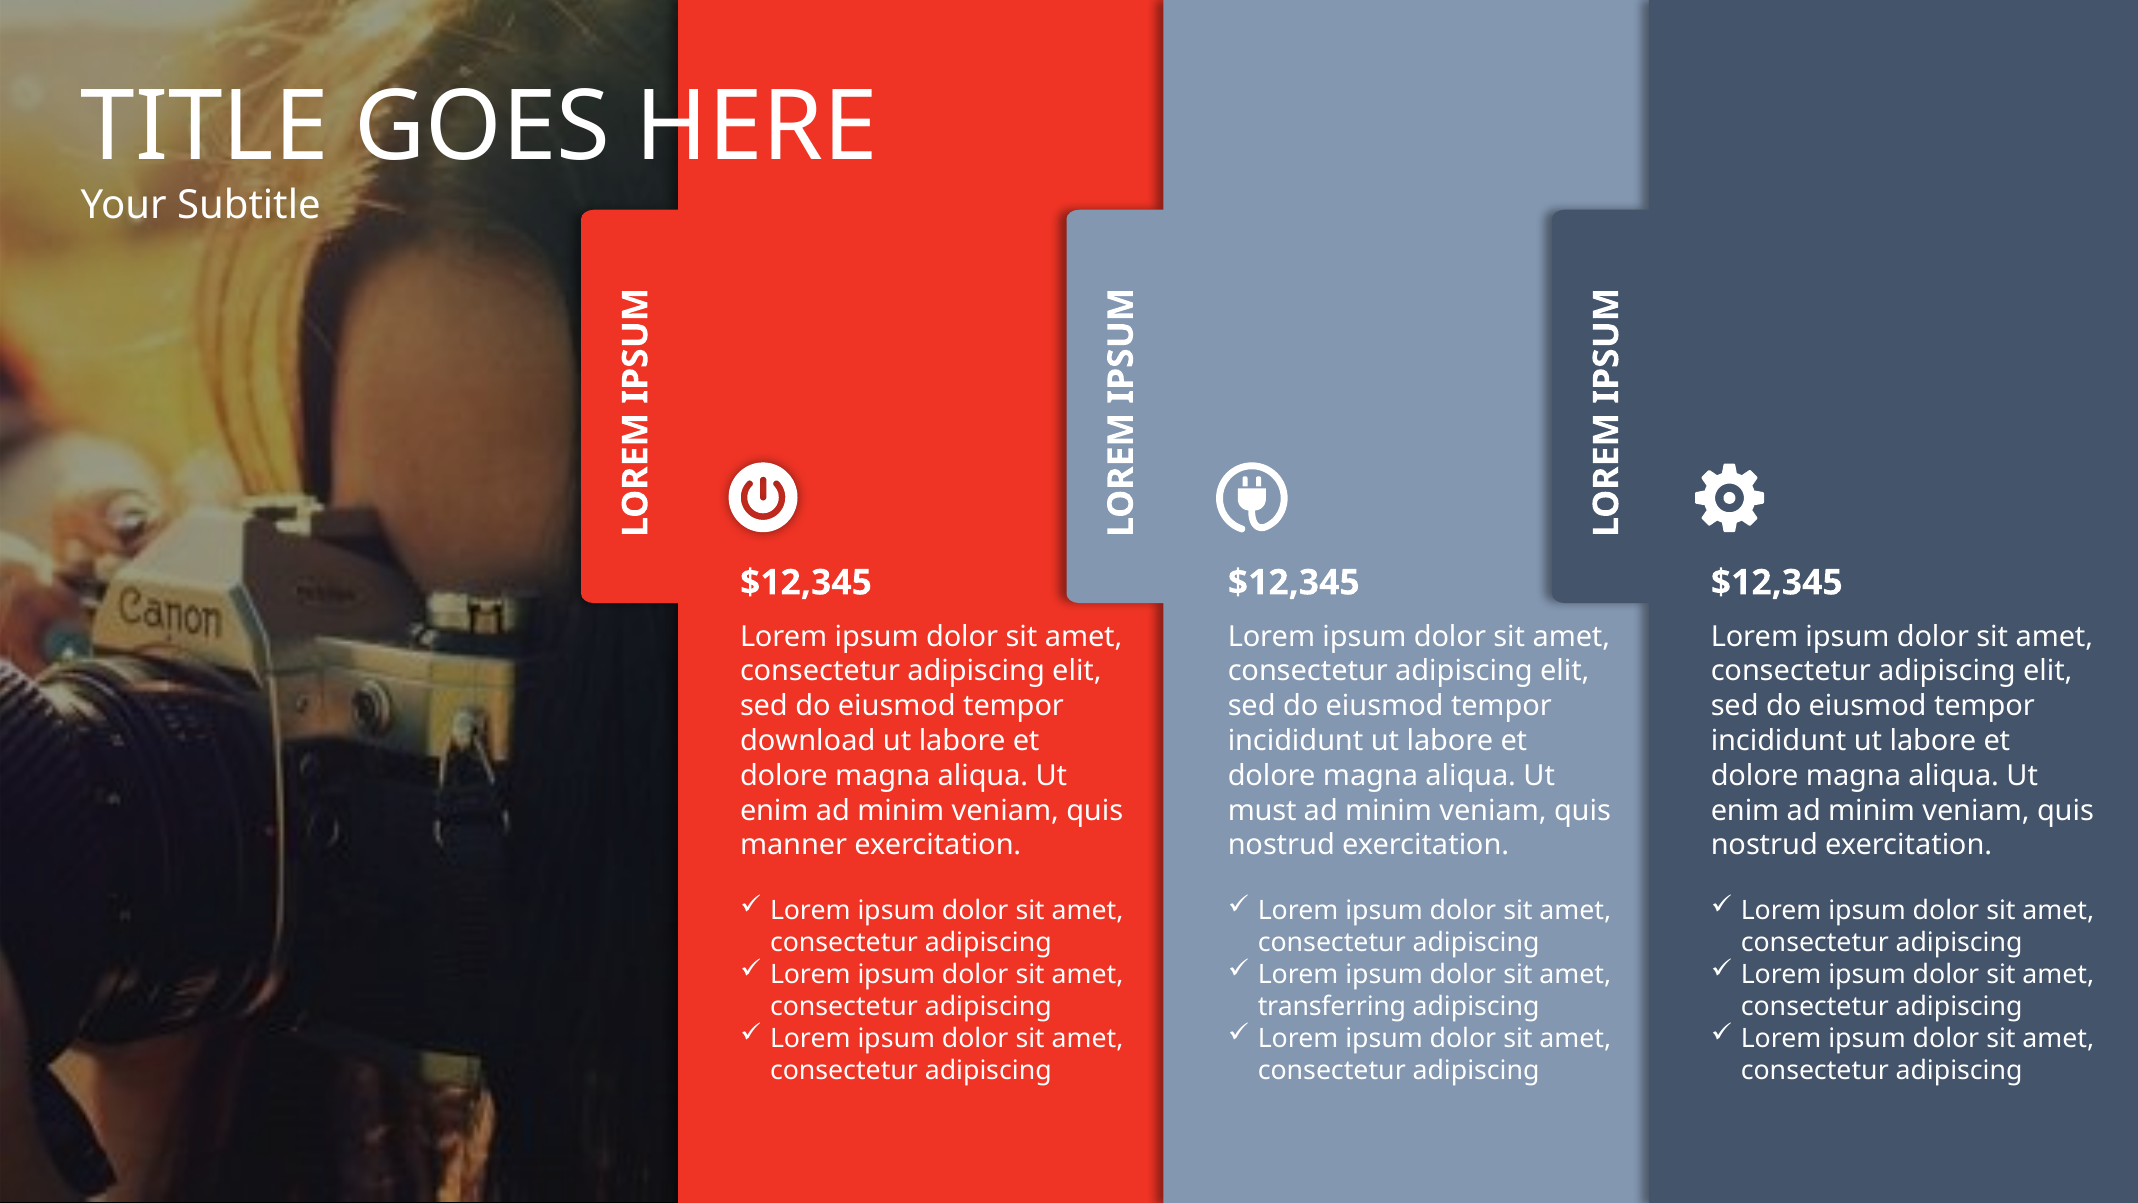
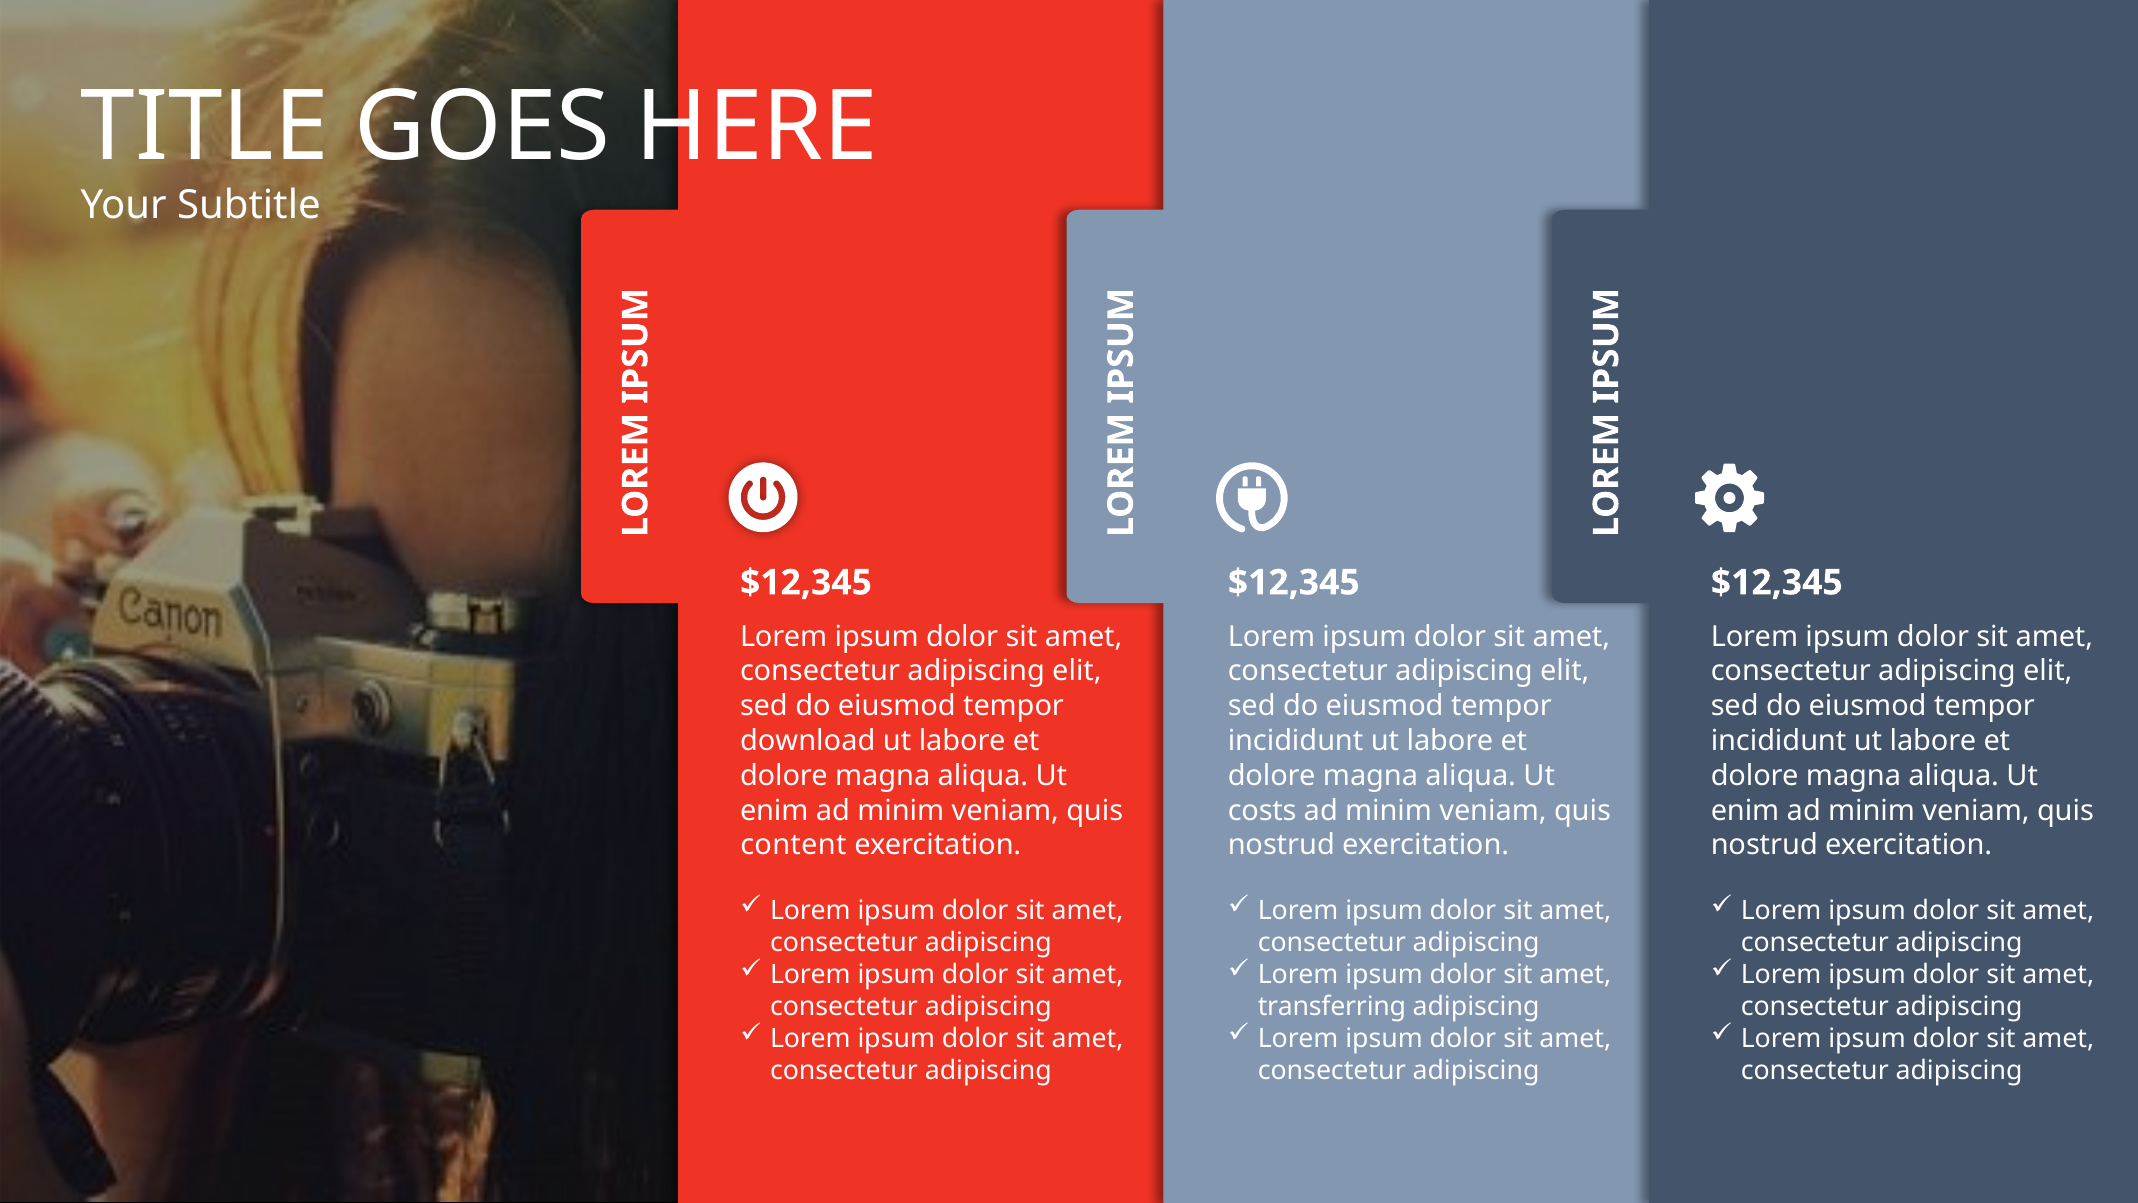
must: must -> costs
manner: manner -> content
